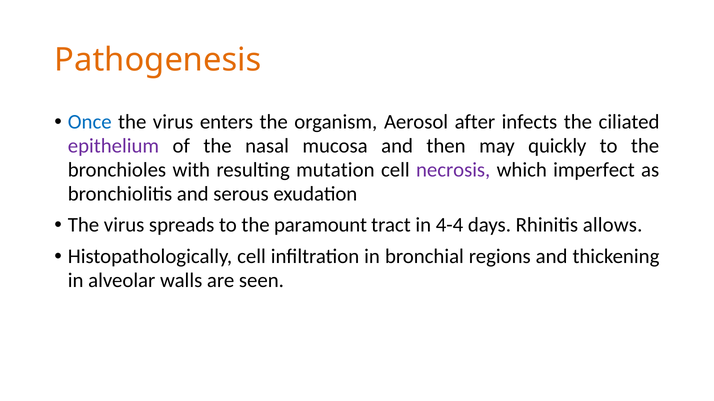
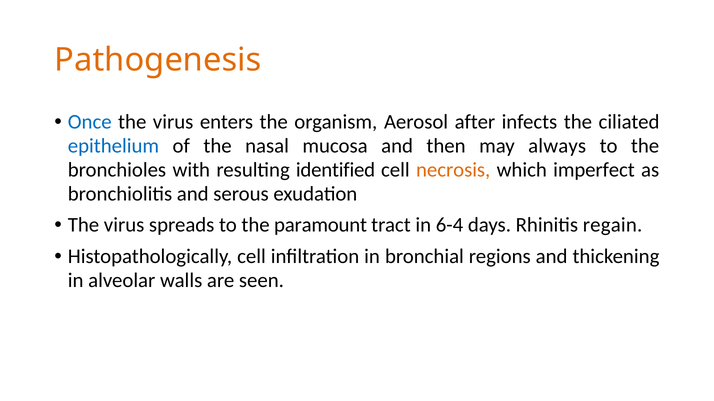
epithelium colour: purple -> blue
quickly: quickly -> always
mutation: mutation -> identified
necrosis colour: purple -> orange
4-4: 4-4 -> 6-4
allows: allows -> regain
